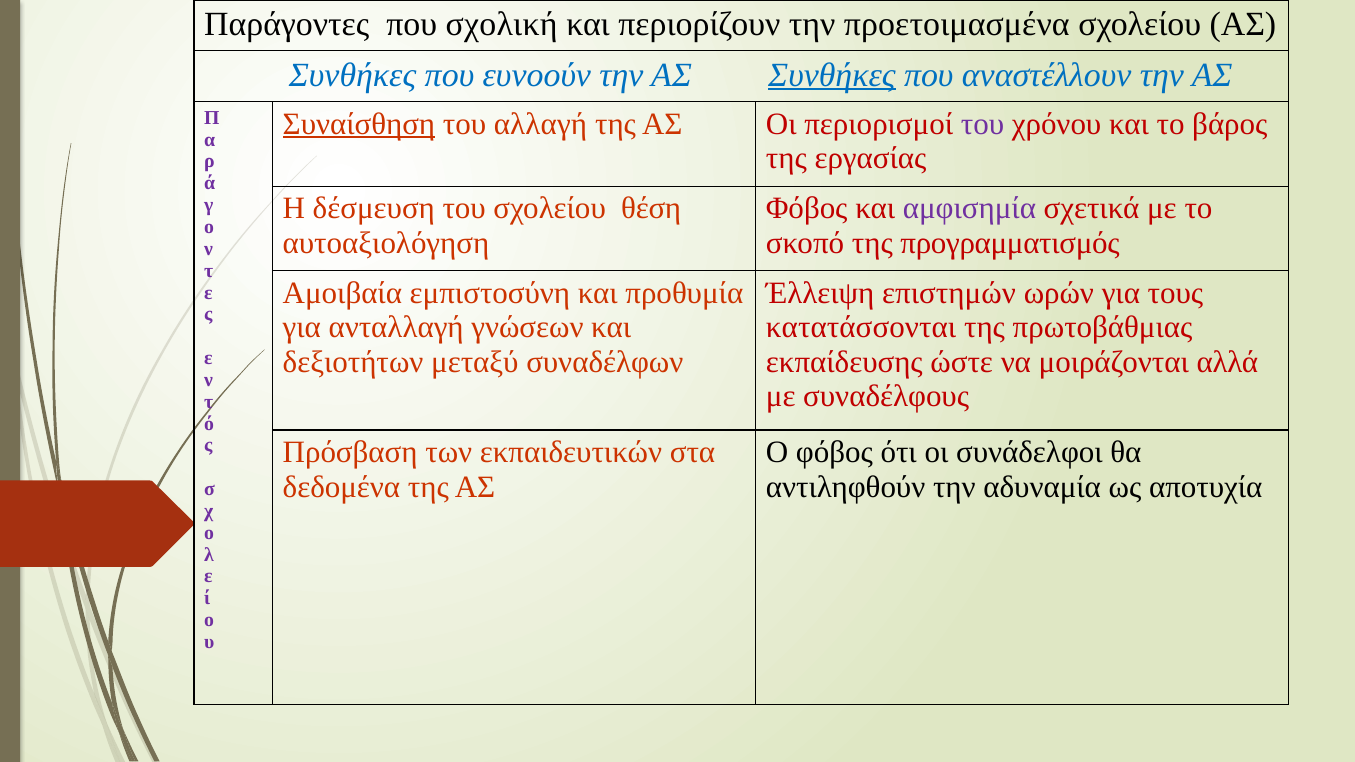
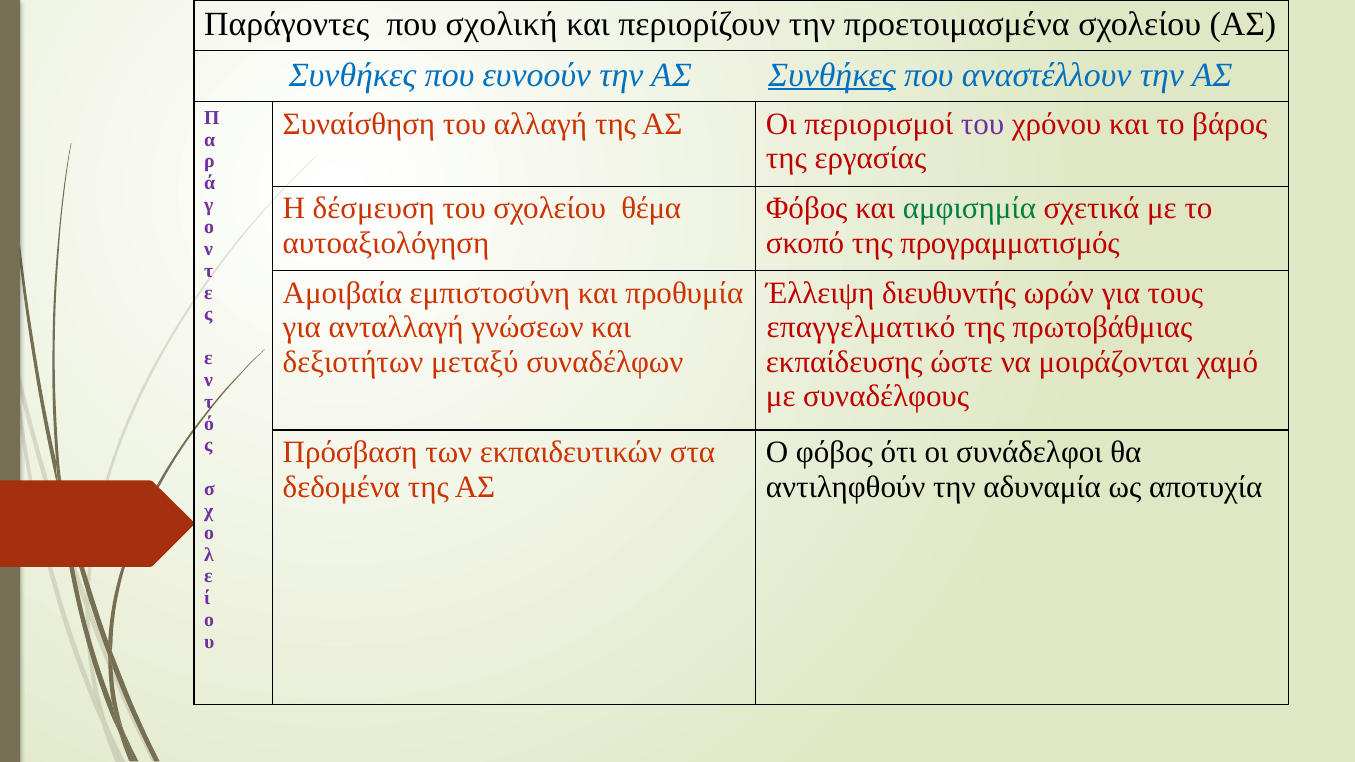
Συναίσθηση underline: present -> none
θέση: θέση -> θέμα
αμφισημία colour: purple -> green
επιστημών: επιστημών -> διευθυντής
κατατάσσονται: κατατάσσονται -> επαγγελματικό
αλλά: αλλά -> χαμό
